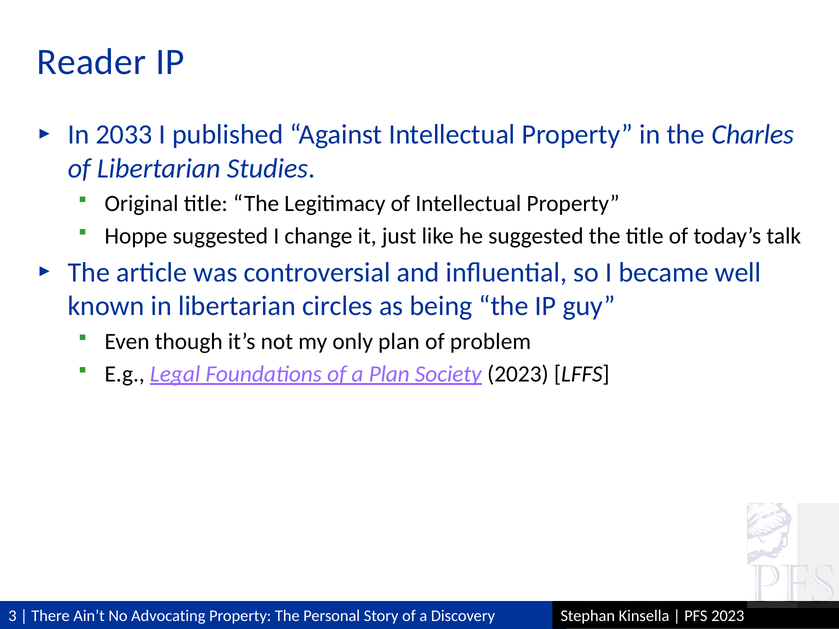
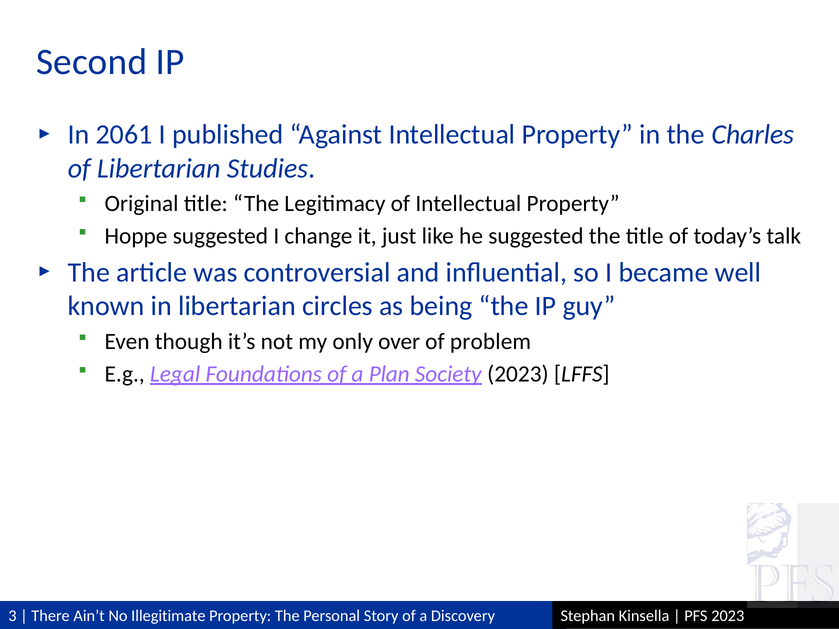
Reader: Reader -> Second
2033: 2033 -> 2061
only plan: plan -> over
Advocating: Advocating -> Illegitimate
